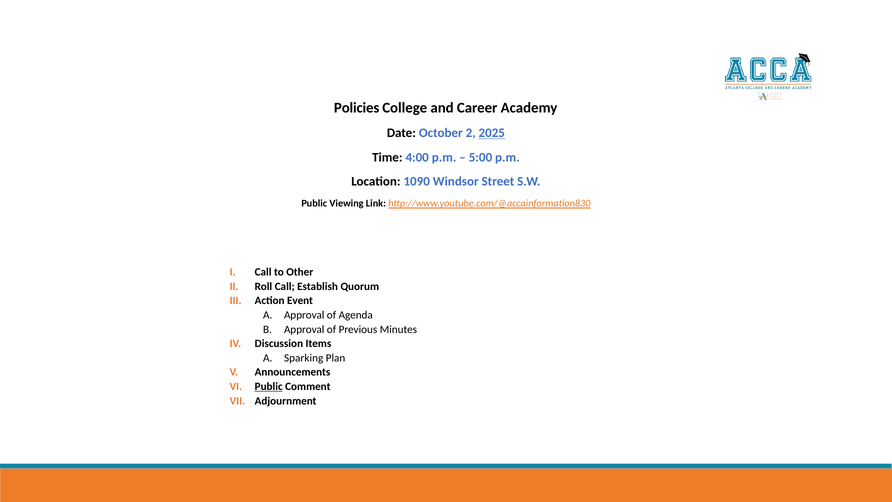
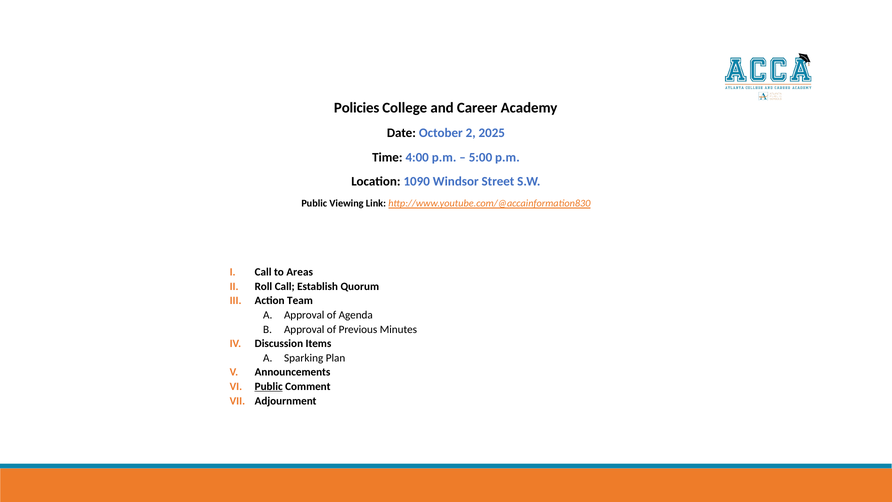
2025 underline: present -> none
Other: Other -> Areas
Event: Event -> Team
